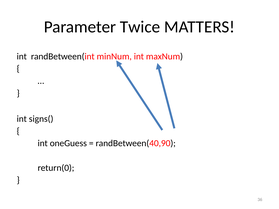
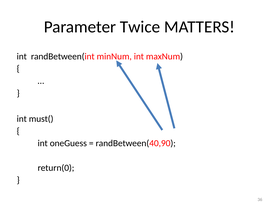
signs(: signs( -> must(
